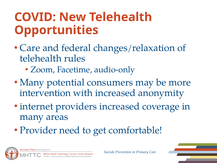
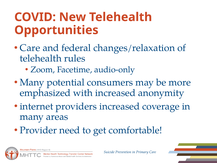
intervention: intervention -> emphasized
